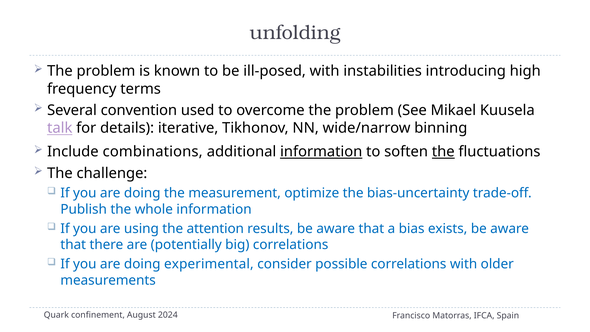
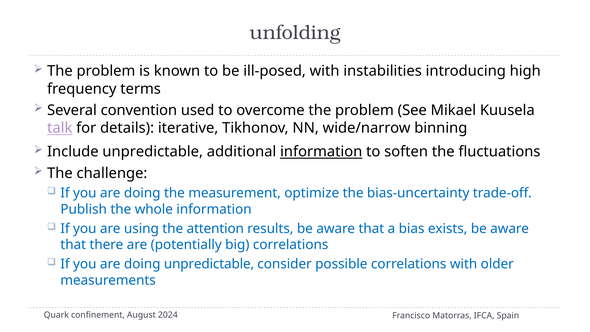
Include combinations: combinations -> unpredictable
the at (443, 152) underline: present -> none
doing experimental: experimental -> unpredictable
